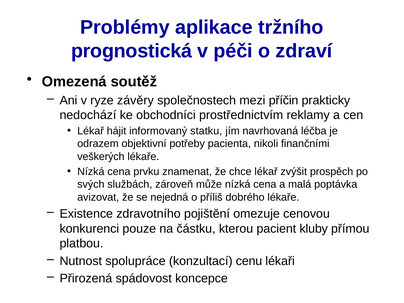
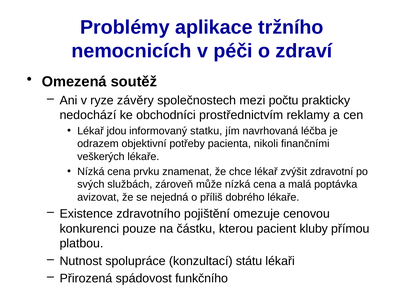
prognostická: prognostická -> nemocnicích
příčin: příčin -> počtu
hájit: hájit -> jdou
prospěch: prospěch -> zdravotní
cenu: cenu -> státu
koncepce: koncepce -> funkčního
